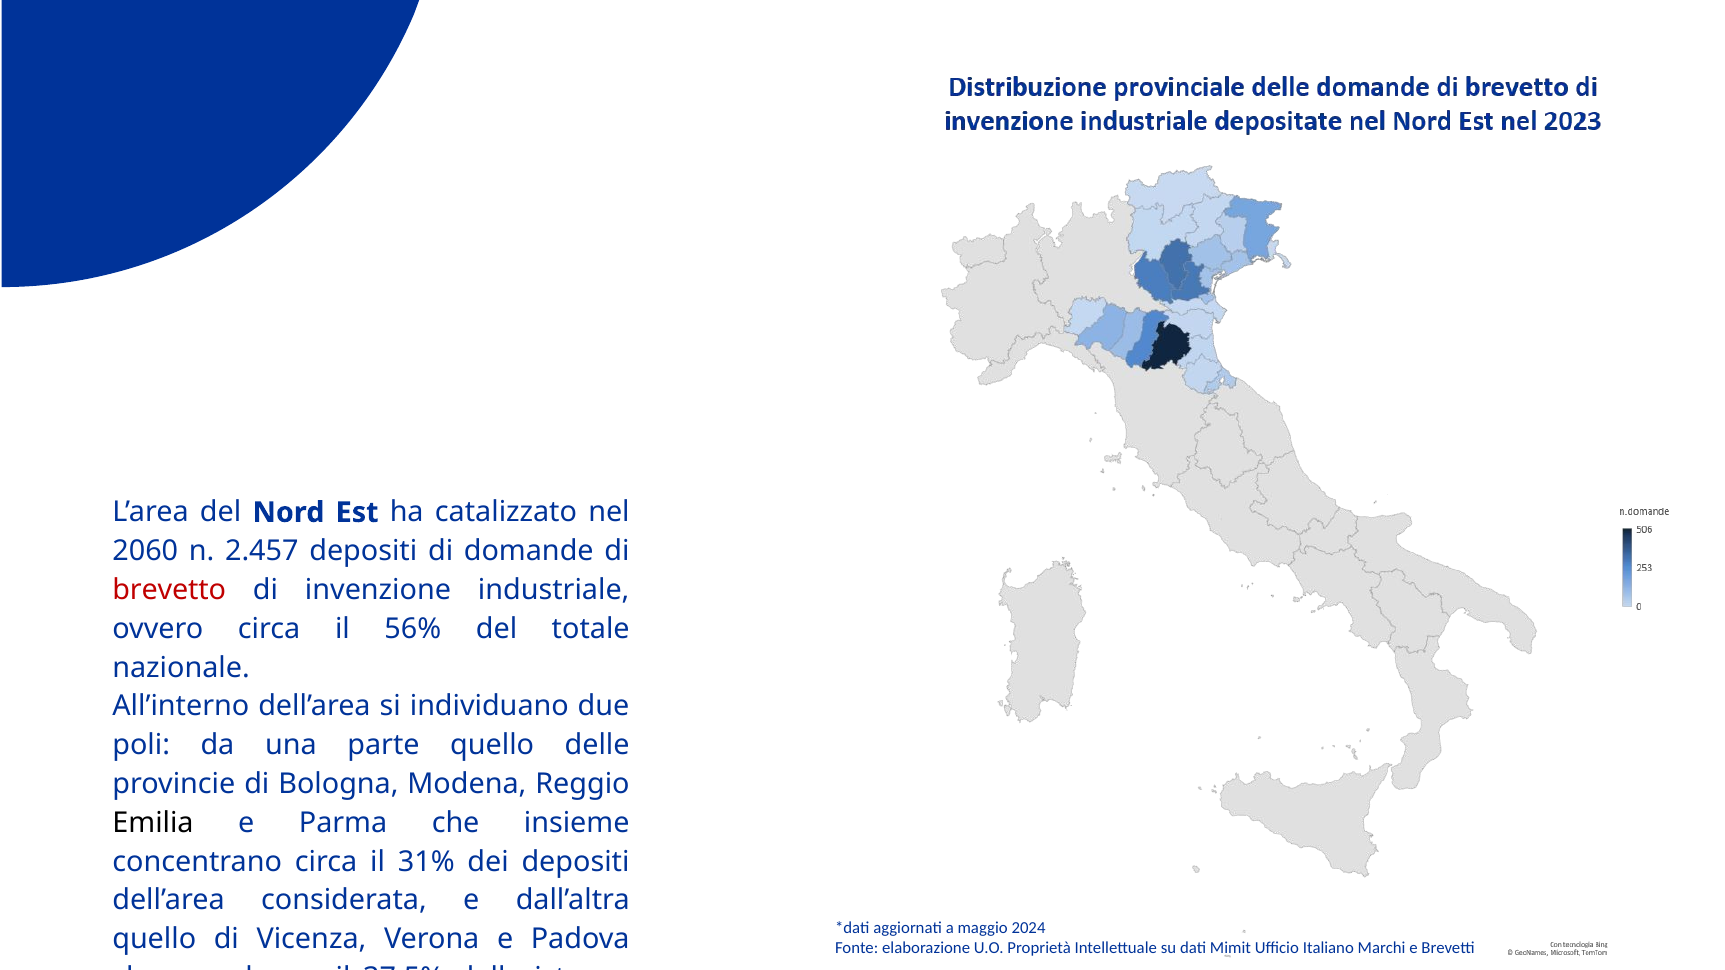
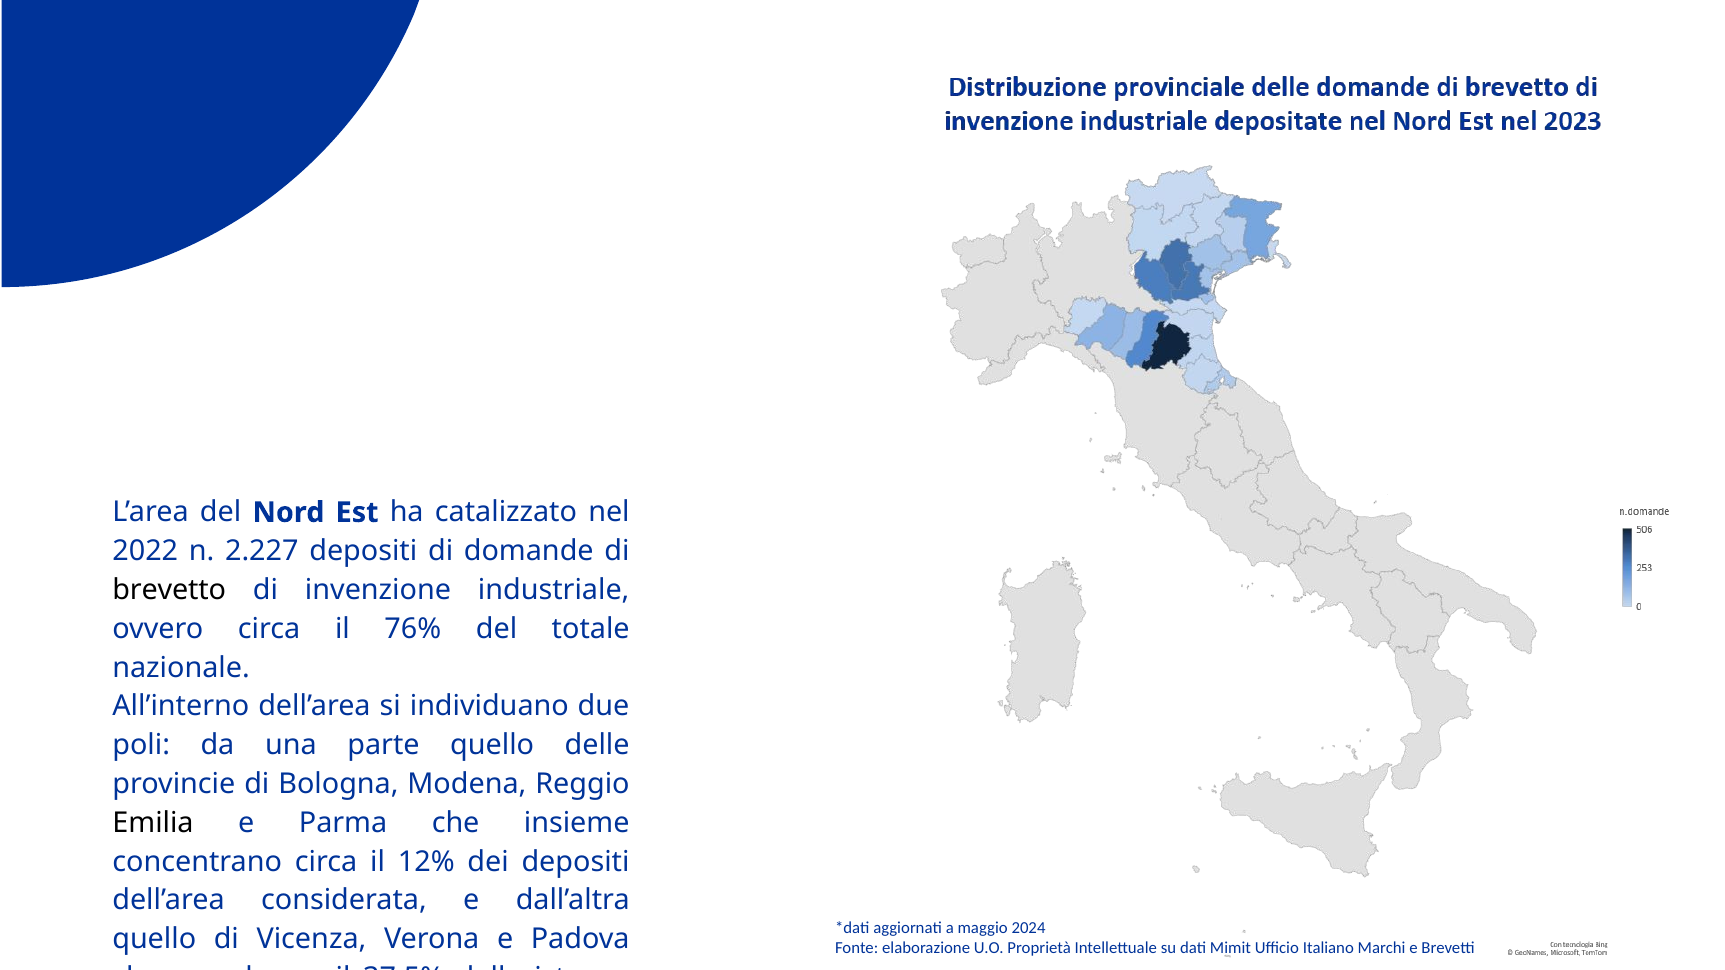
2060: 2060 -> 2022
2.457: 2.457 -> 2.227
brevetto colour: red -> black
56%: 56% -> 76%
31%: 31% -> 12%
